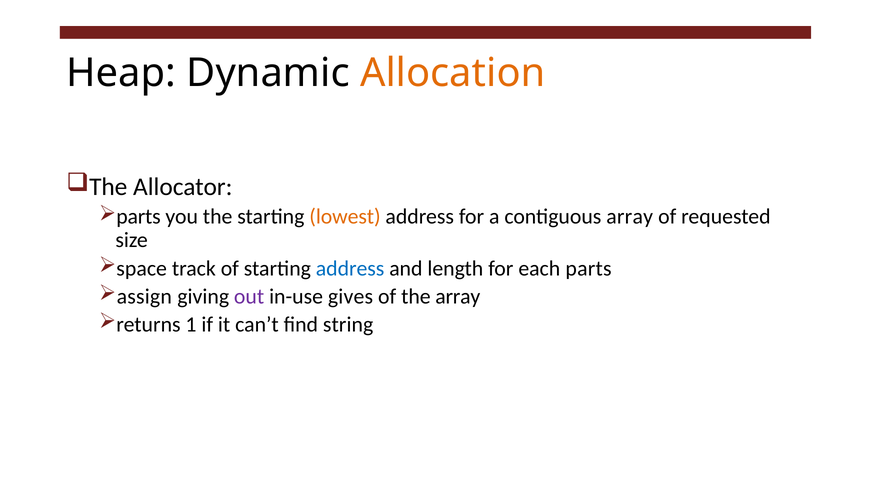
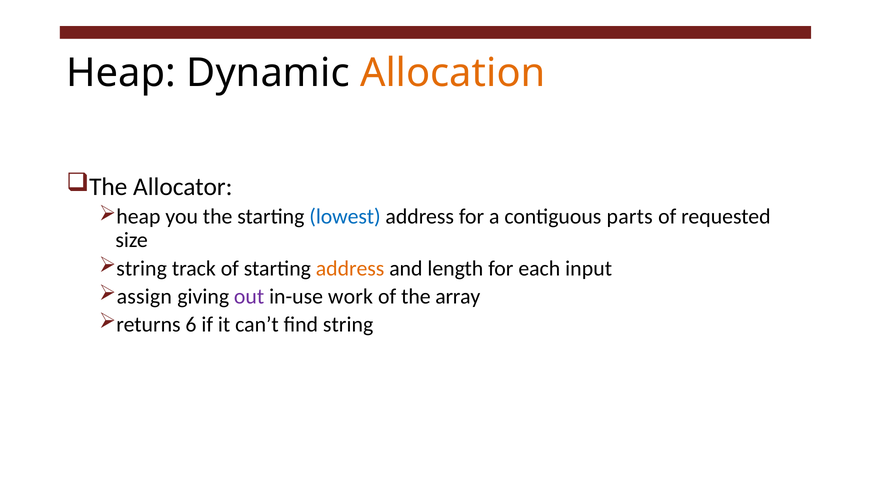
parts at (139, 217): parts -> heap
lowest colour: orange -> blue
contiguous array: array -> parts
space at (142, 268): space -> string
address at (350, 268) colour: blue -> orange
each parts: parts -> input
gives: gives -> work
1: 1 -> 6
